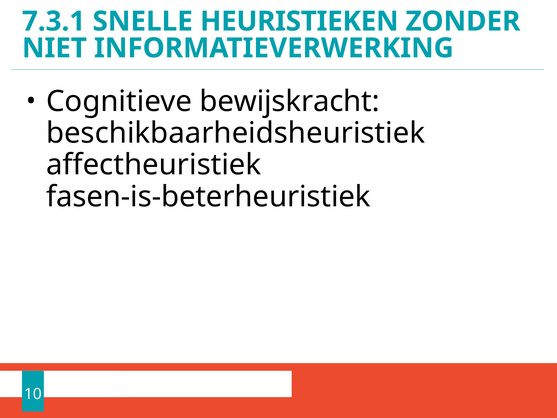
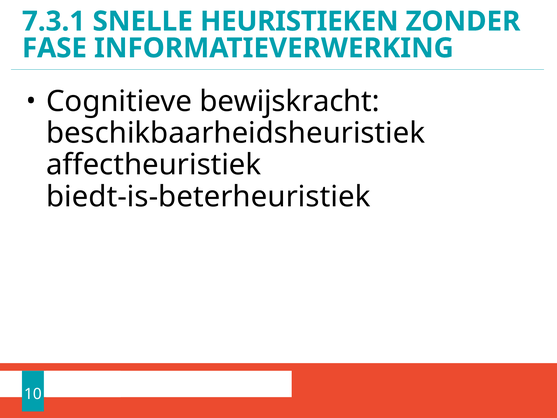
NIET: NIET -> FASE
fasen-is-beterheuristiek: fasen-is-beterheuristiek -> biedt-is-beterheuristiek
